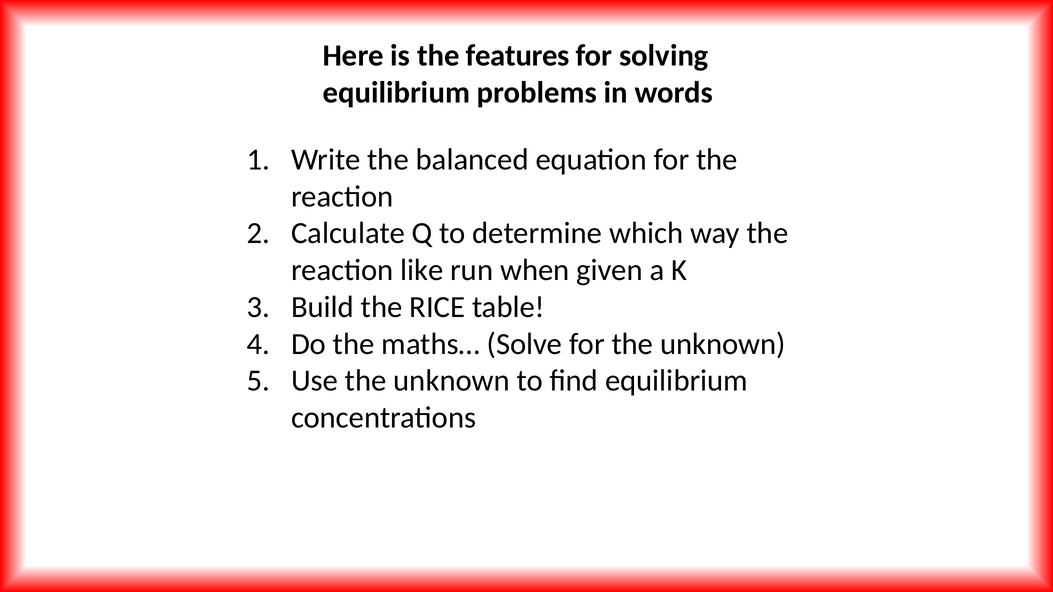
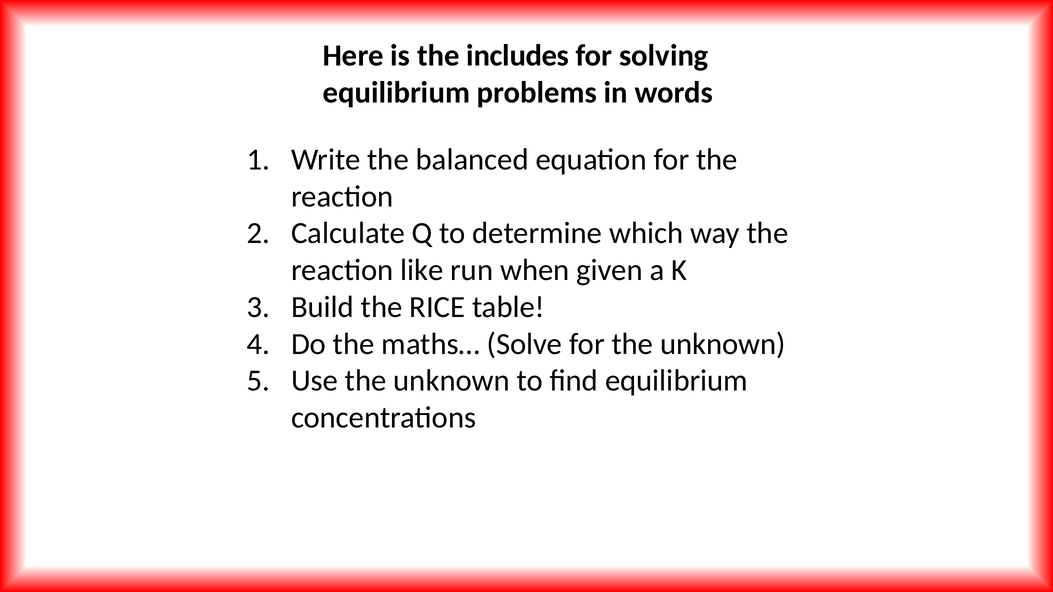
features: features -> includes
